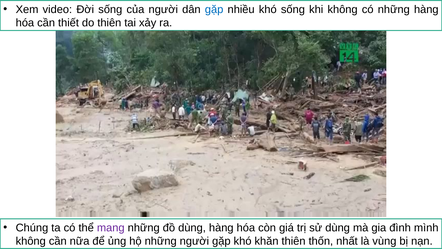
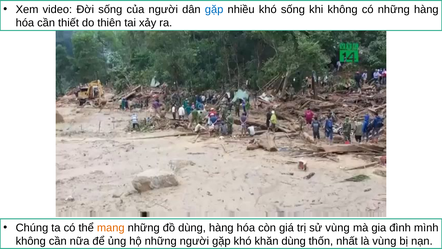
mang colour: purple -> orange
sử dùng: dùng -> vùng
khăn thiên: thiên -> dùng
